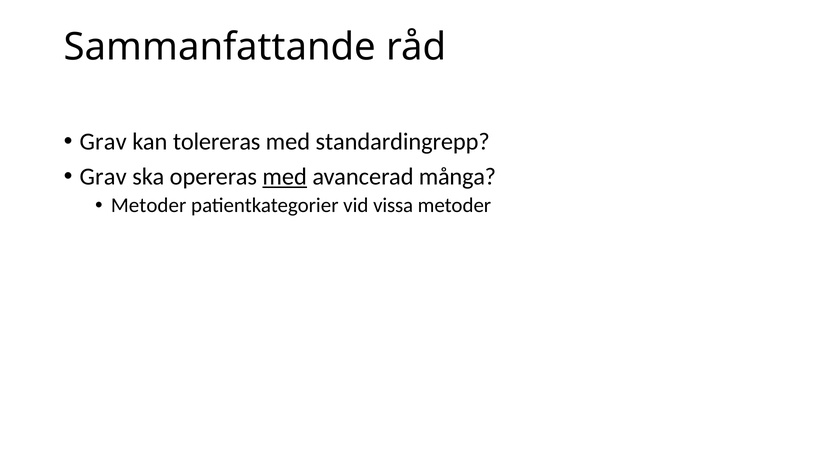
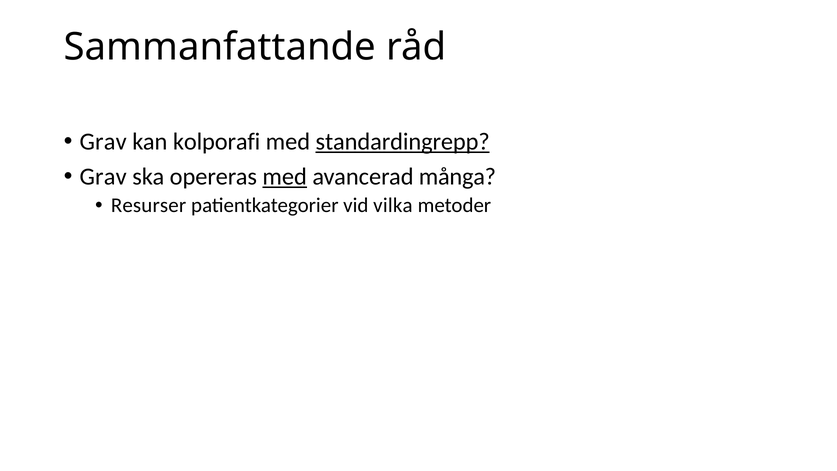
tolereras: tolereras -> kolporafi
standardingrepp underline: none -> present
Metoder at (149, 205): Metoder -> Resurser
vissa: vissa -> vilka
